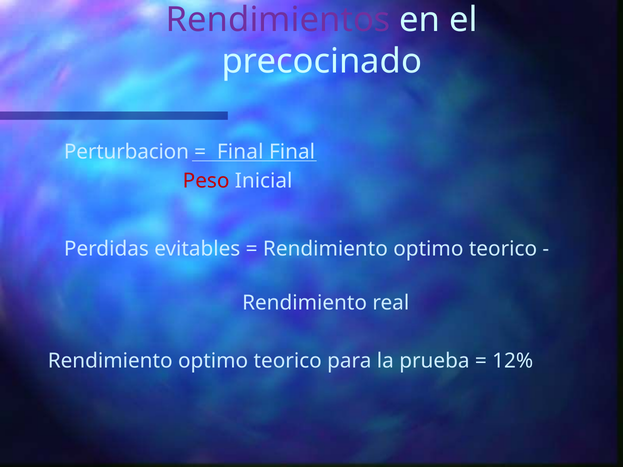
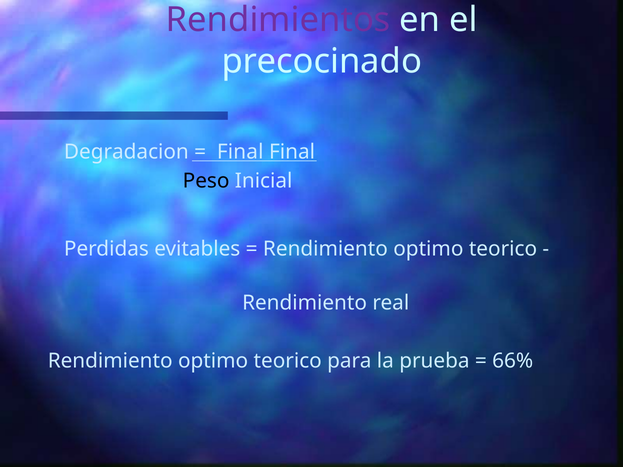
Perturbacion: Perturbacion -> Degradacion
Peso colour: red -> black
12%: 12% -> 66%
